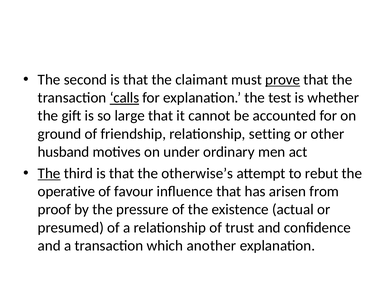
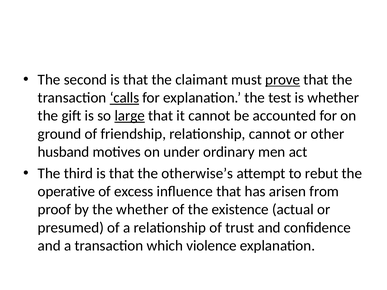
large underline: none -> present
relationship setting: setting -> cannot
The at (49, 174) underline: present -> none
favour: favour -> excess
the pressure: pressure -> whether
another: another -> violence
